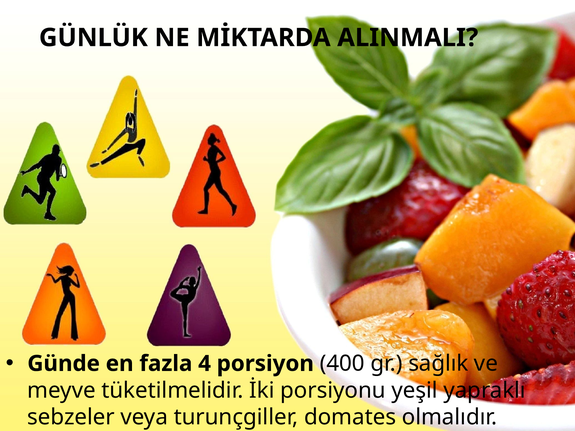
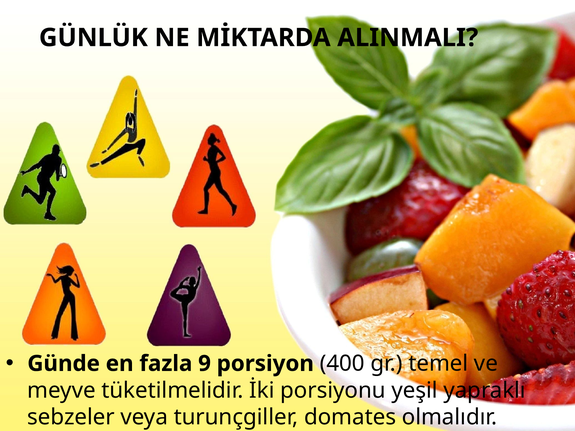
4: 4 -> 9
sağlık: sağlık -> temel
